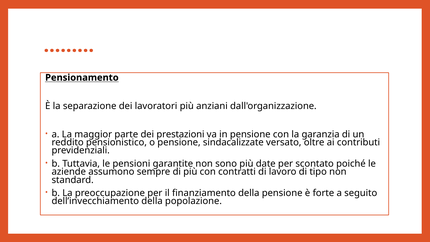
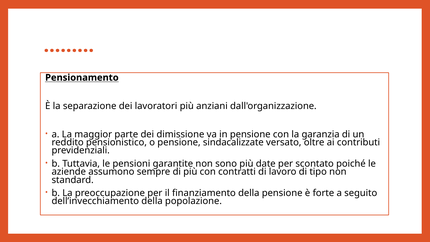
prestazioni: prestazioni -> dimissione
